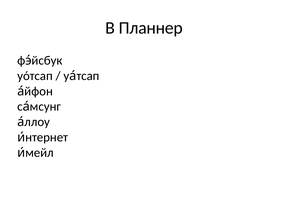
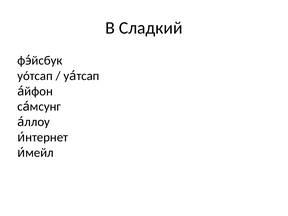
Планнер: Планнер -> Сладкий
